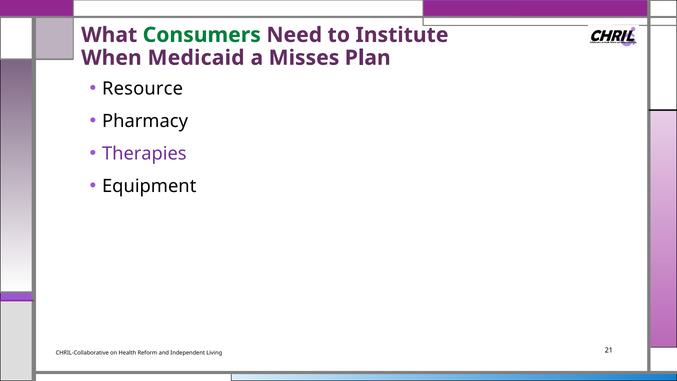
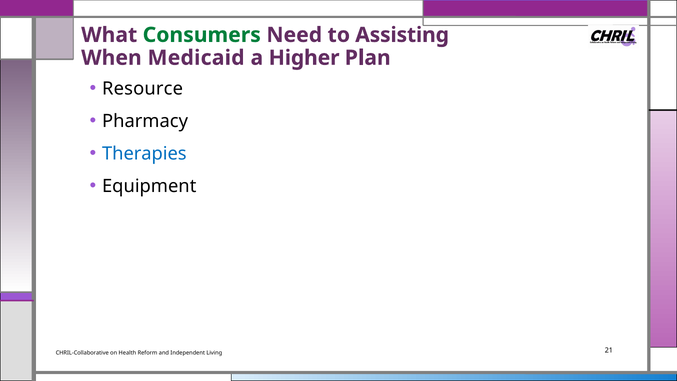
Institute: Institute -> Assisting
Misses: Misses -> Higher
Therapies colour: purple -> blue
